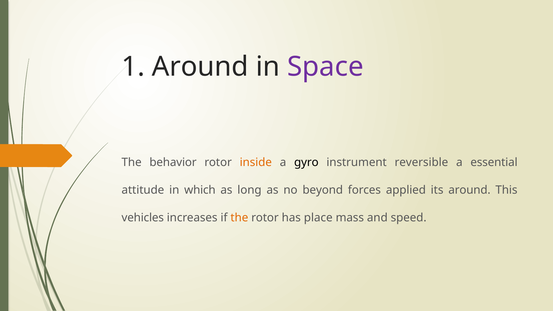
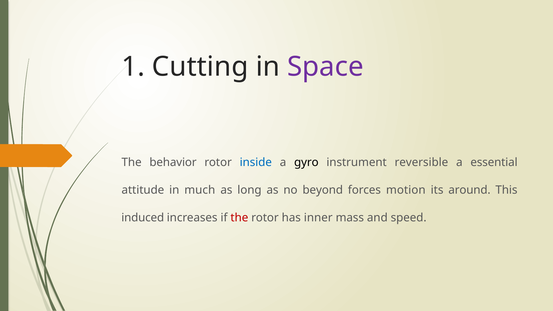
1 Around: Around -> Cutting
inside colour: orange -> blue
which: which -> much
applied: applied -> motion
vehicles: vehicles -> induced
the at (239, 218) colour: orange -> red
place: place -> inner
